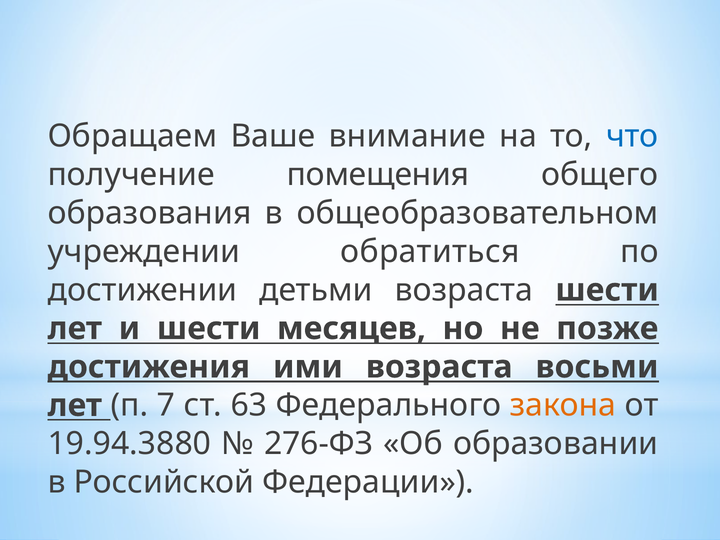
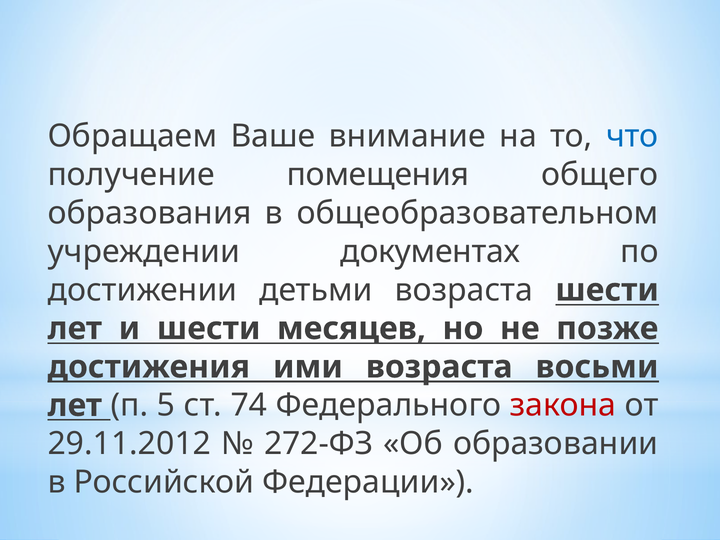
обратиться: обратиться -> документах
7: 7 -> 5
63: 63 -> 74
закона colour: orange -> red
19.94.3880: 19.94.3880 -> 29.11.2012
276-ФЗ: 276-ФЗ -> 272-ФЗ
